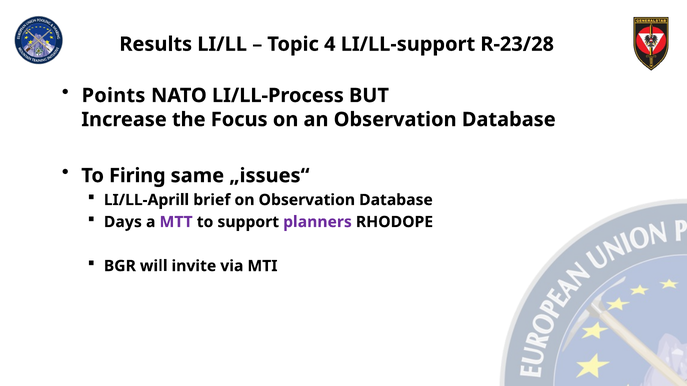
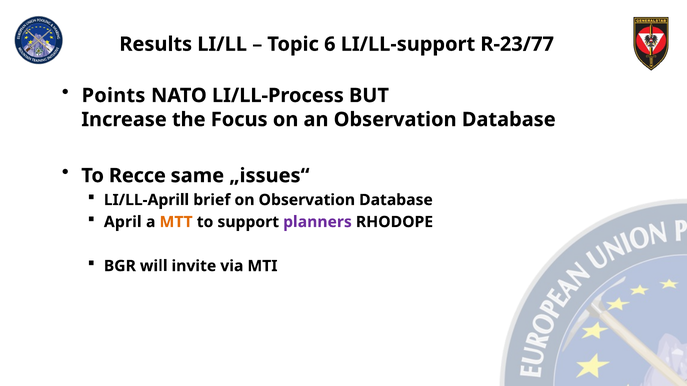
4: 4 -> 6
R-23/28: R-23/28 -> R-23/77
Firing: Firing -> Recce
Days: Days -> April
MTT colour: purple -> orange
